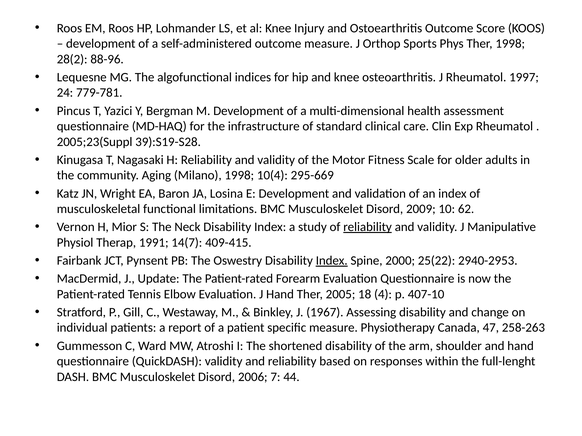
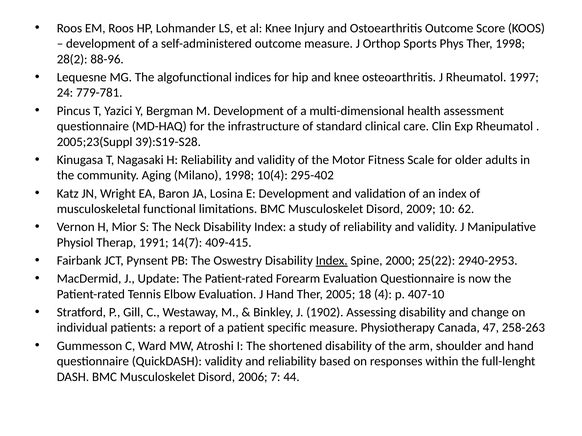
295-669: 295-669 -> 295-402
reliability at (368, 227) underline: present -> none
1967: 1967 -> 1902
